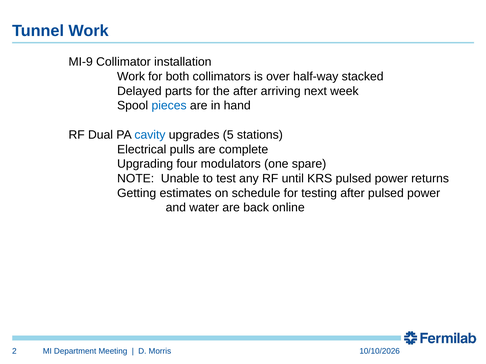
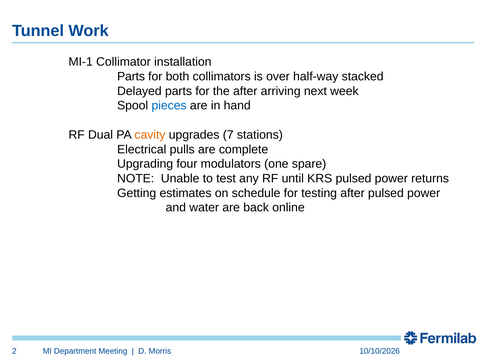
MI-9: MI-9 -> MI-1
Work at (131, 77): Work -> Parts
cavity colour: blue -> orange
5: 5 -> 7
